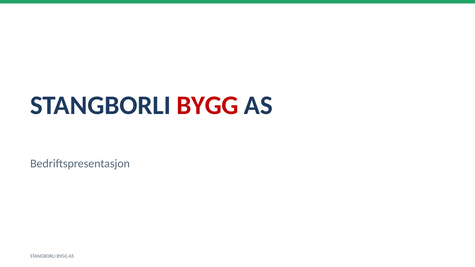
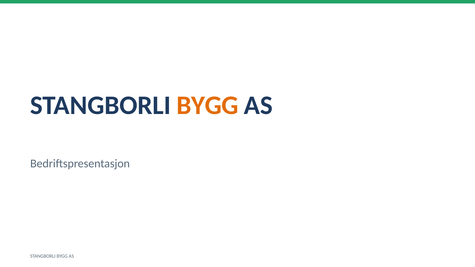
BYGG at (208, 105) colour: red -> orange
